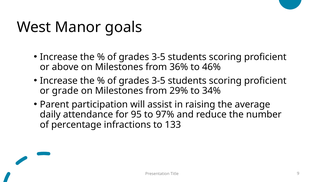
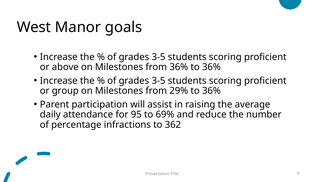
36% to 46%: 46% -> 36%
grade: grade -> group
29% to 34%: 34% -> 36%
97%: 97% -> 69%
133: 133 -> 362
